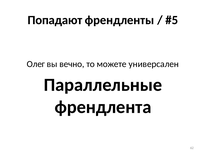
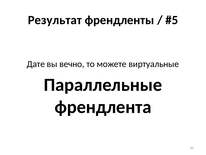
Попадают: Попадают -> Результат
Олег: Олег -> Дате
универсален: универсален -> виртуальные
